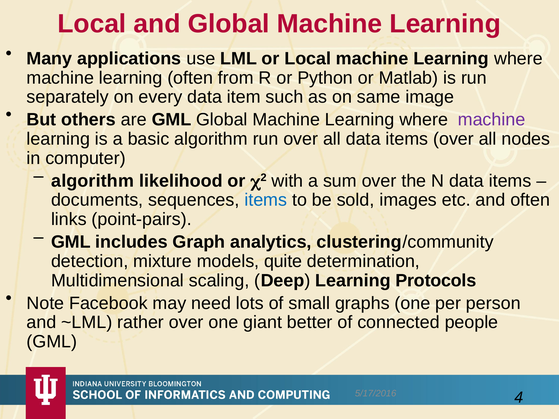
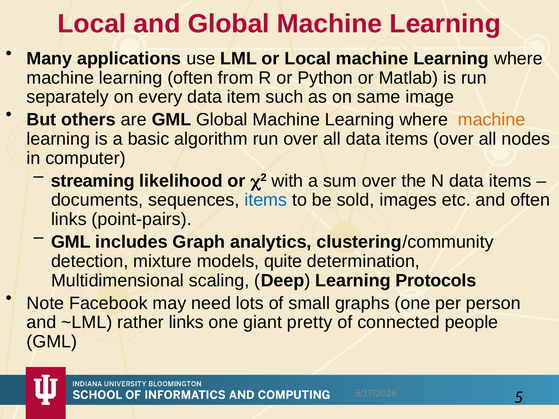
machine at (492, 120) colour: purple -> orange
algorithm at (93, 181): algorithm -> streaming
rather over: over -> links
better: better -> pretty
4: 4 -> 5
